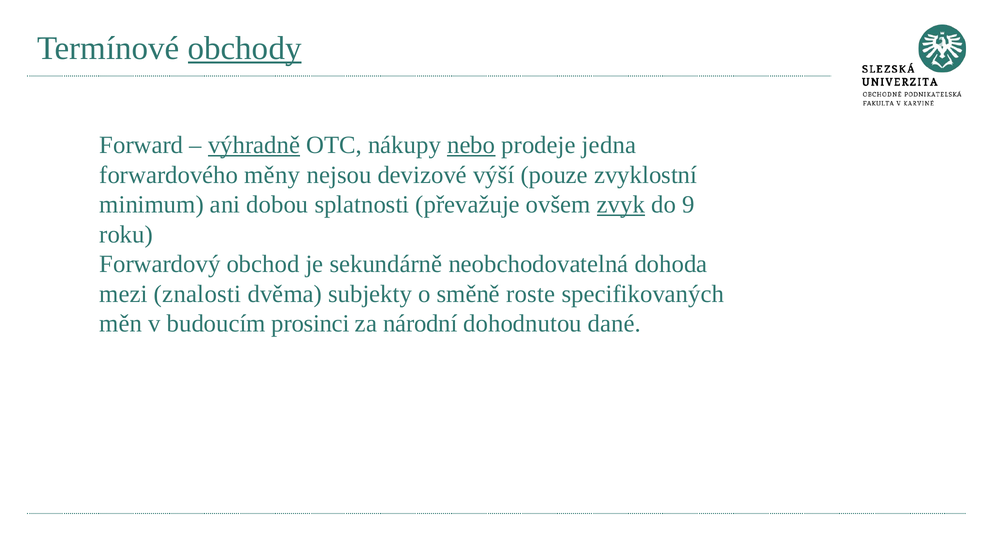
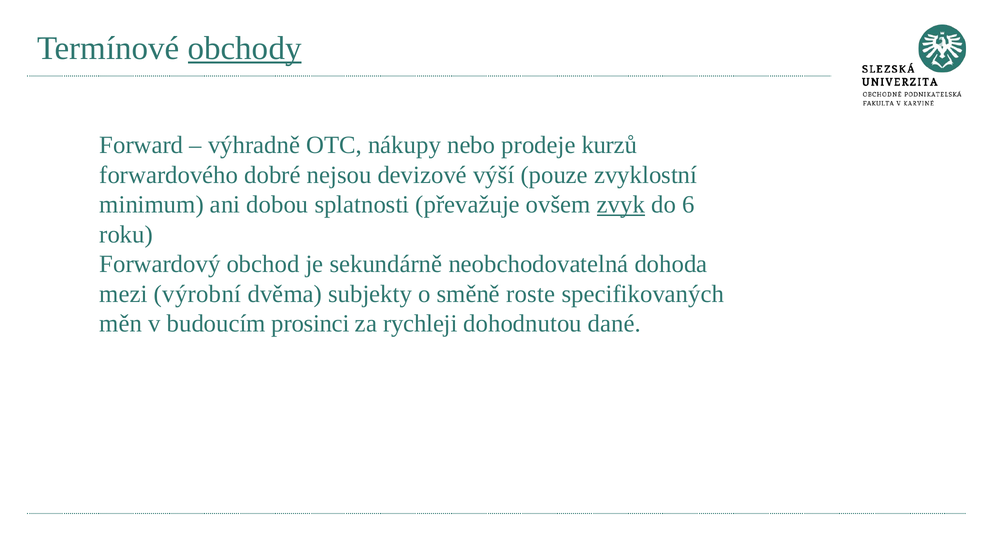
výhradně underline: present -> none
nebo underline: present -> none
jedna: jedna -> kurzů
měny: měny -> dobré
9: 9 -> 6
znalosti: znalosti -> výrobní
národní: národní -> rychleji
